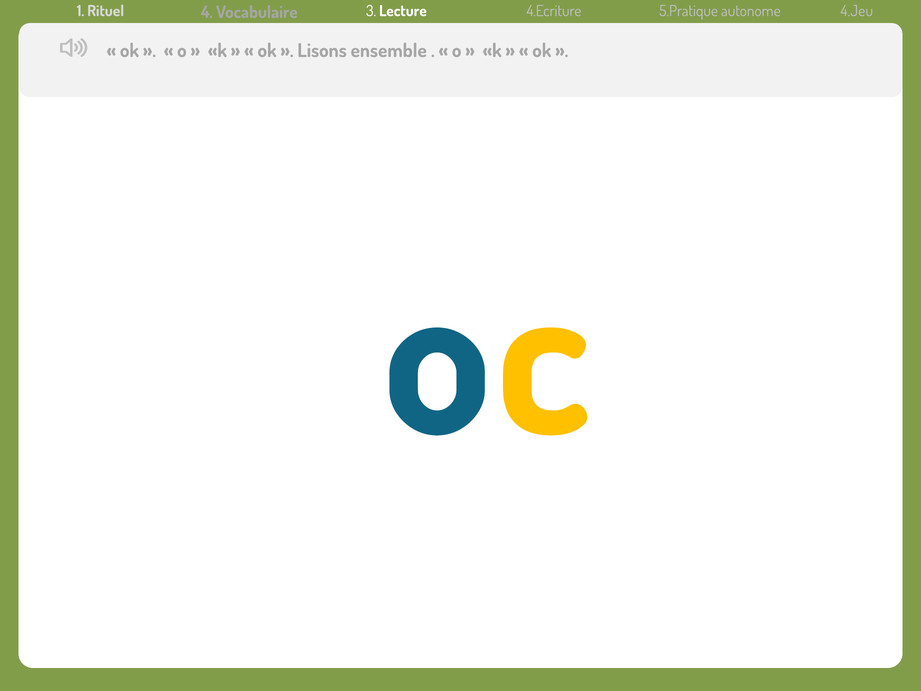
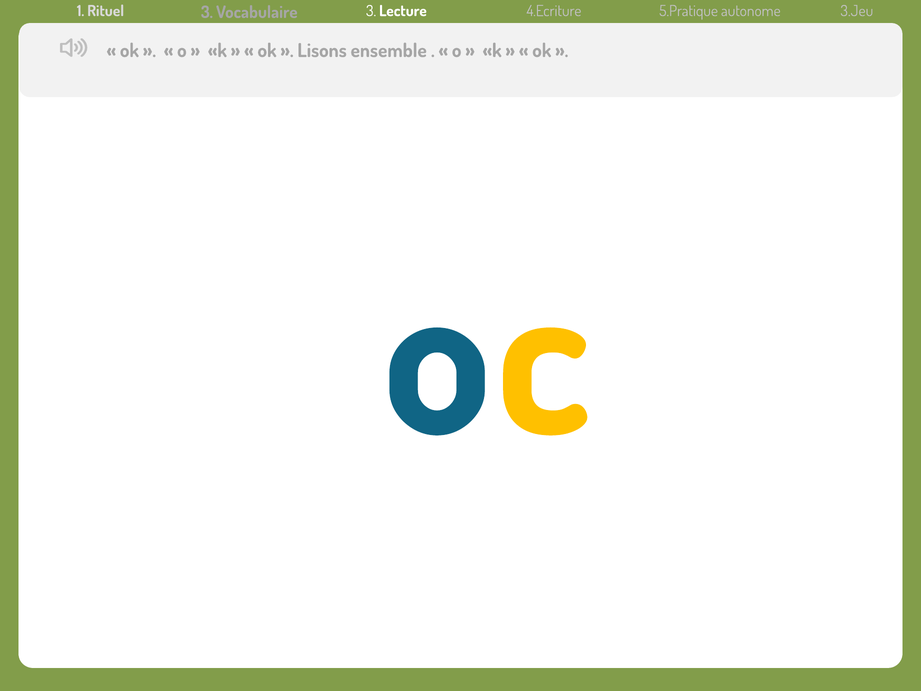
Rituel 4: 4 -> 3
4.Jeu: 4.Jeu -> 3.Jeu
